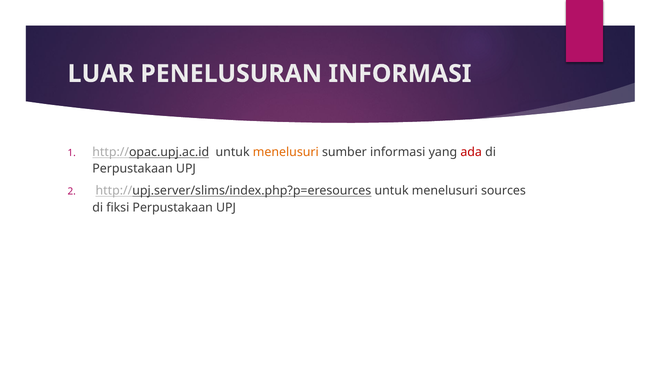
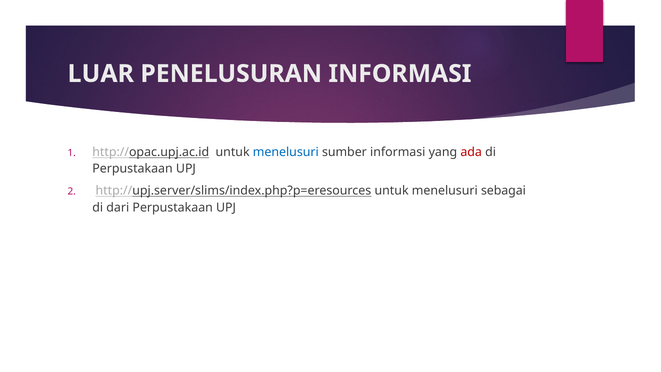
menelusuri at (286, 152) colour: orange -> blue
sources: sources -> sebagai
fiksi: fiksi -> dari
